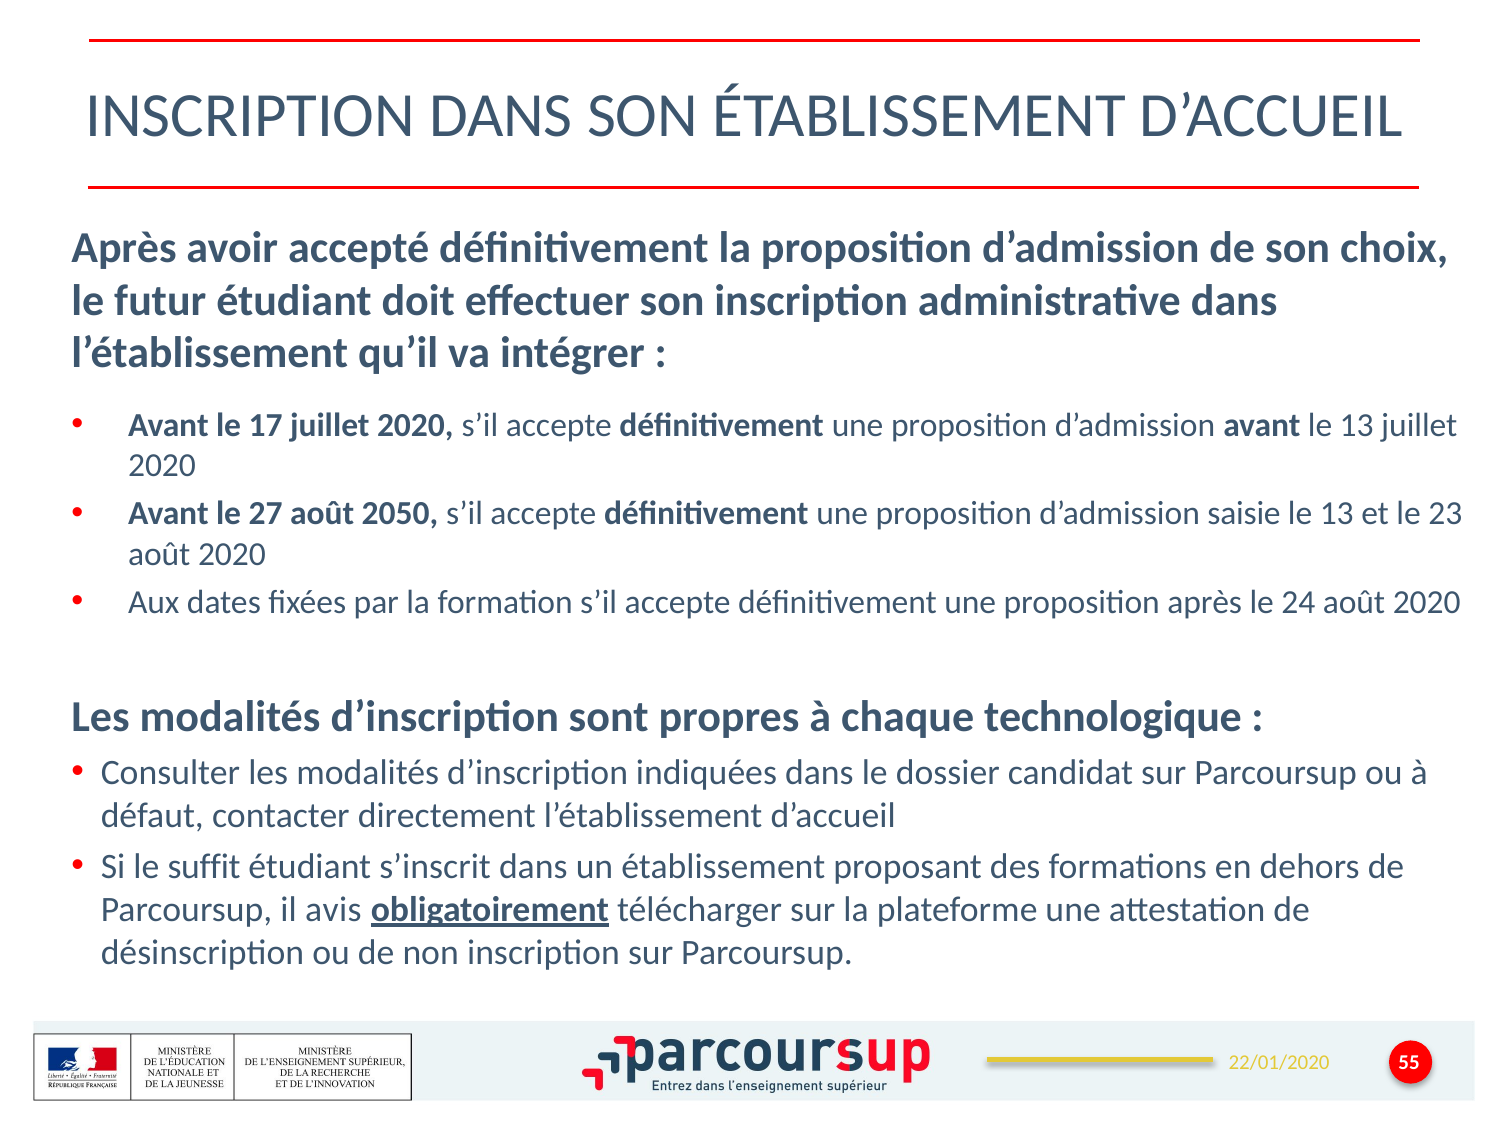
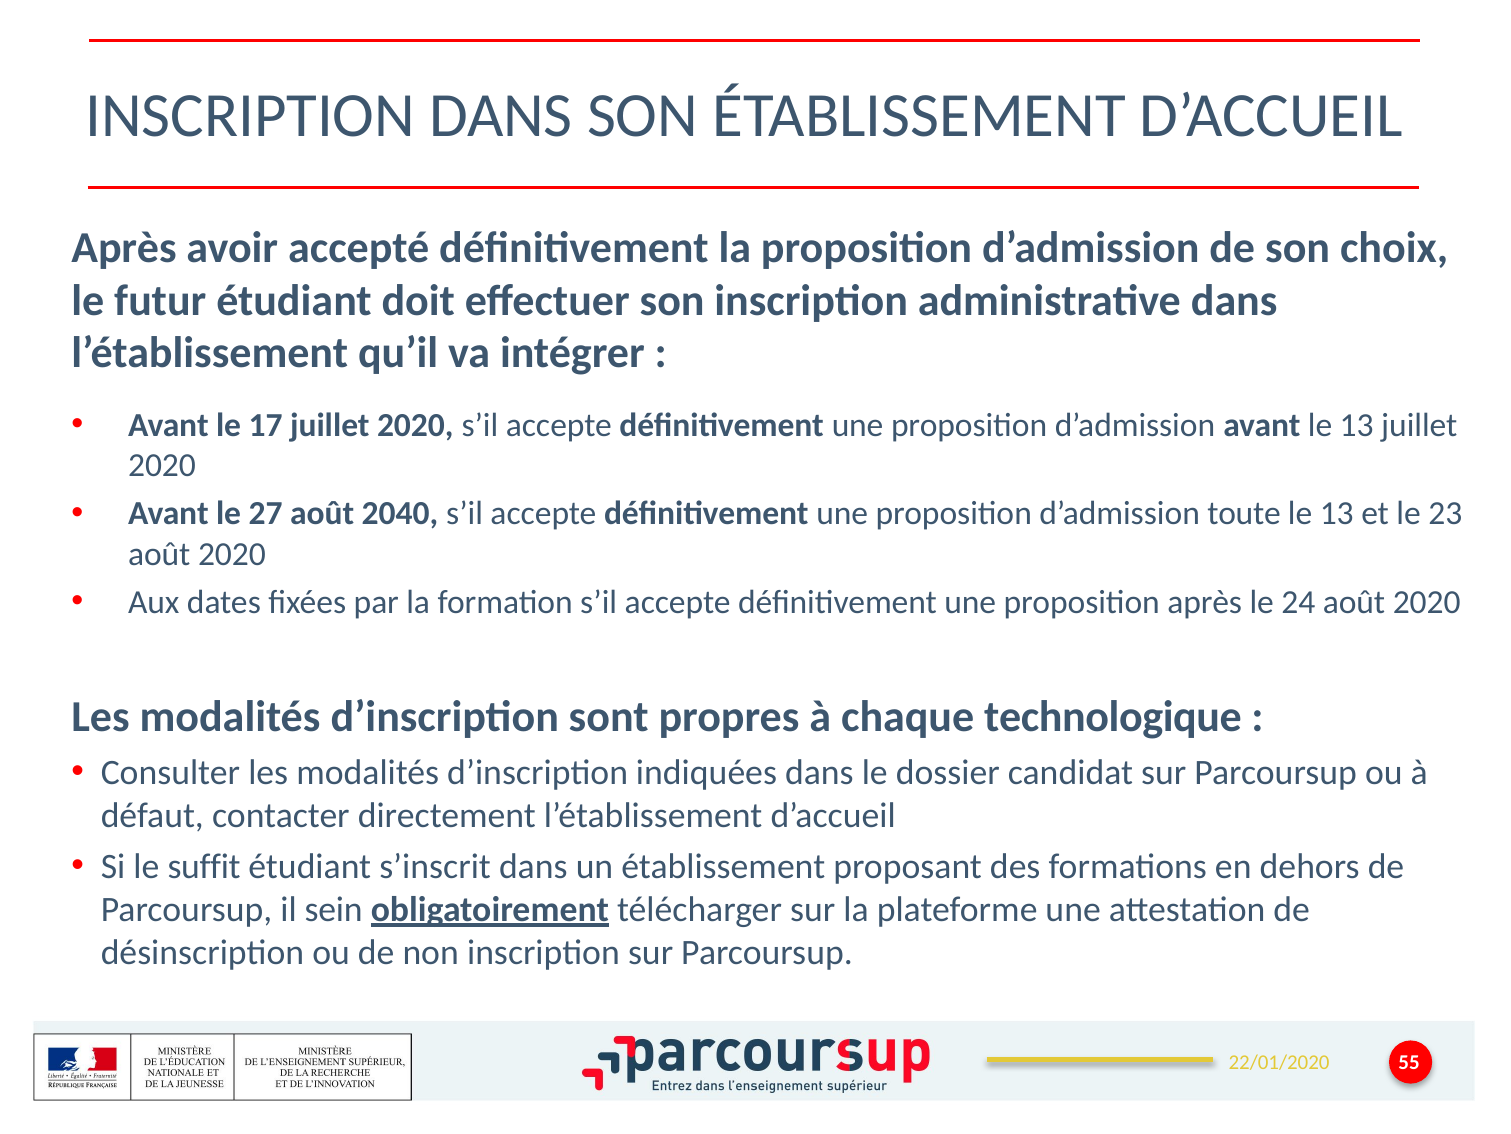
2050: 2050 -> 2040
saisie: saisie -> toute
avis: avis -> sein
